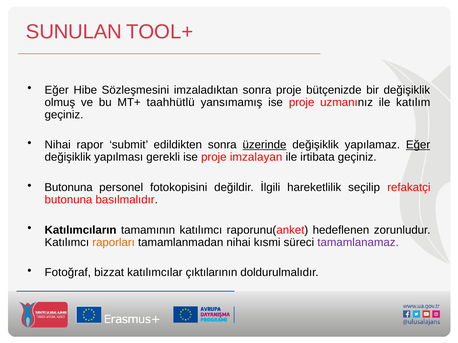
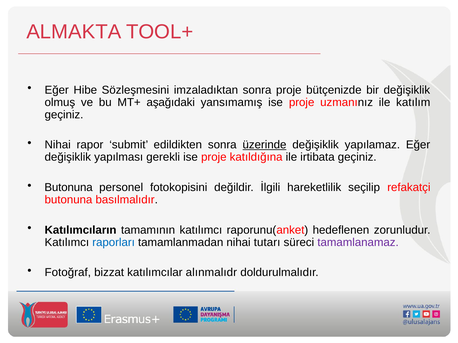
SUNULAN: SUNULAN -> ALMAKTA
taahhütlü: taahhütlü -> aşağıdaki
Eğer at (418, 145) underline: present -> none
imzalayan: imzalayan -> katıldığına
raporları colour: orange -> blue
kısmi: kısmi -> tutarı
çıktılarının: çıktılarının -> alınmalıdr
